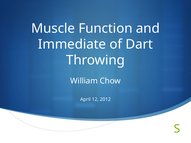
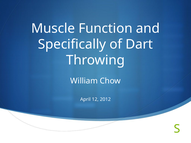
Immediate: Immediate -> Specifically
